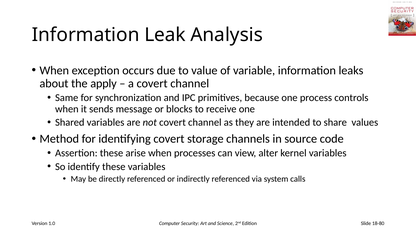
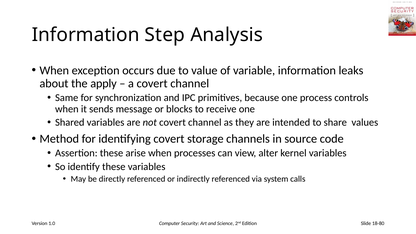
Leak: Leak -> Step
